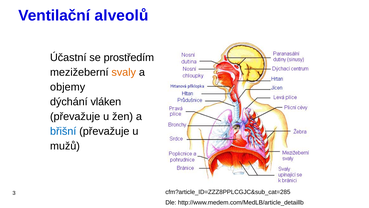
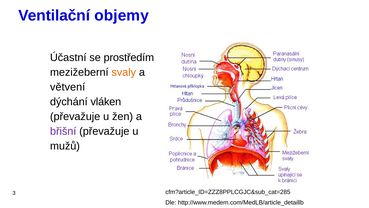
alveolů: alveolů -> objemy
objemy: objemy -> větvení
břišní colour: blue -> purple
